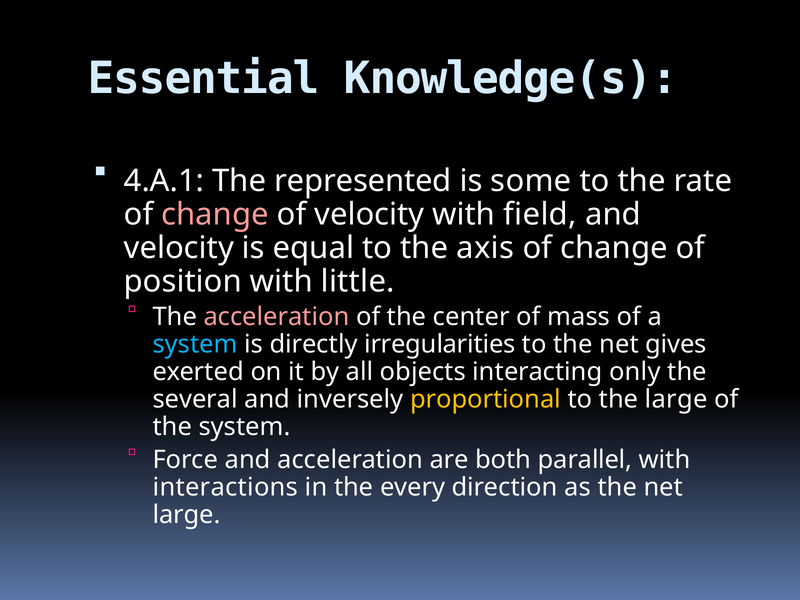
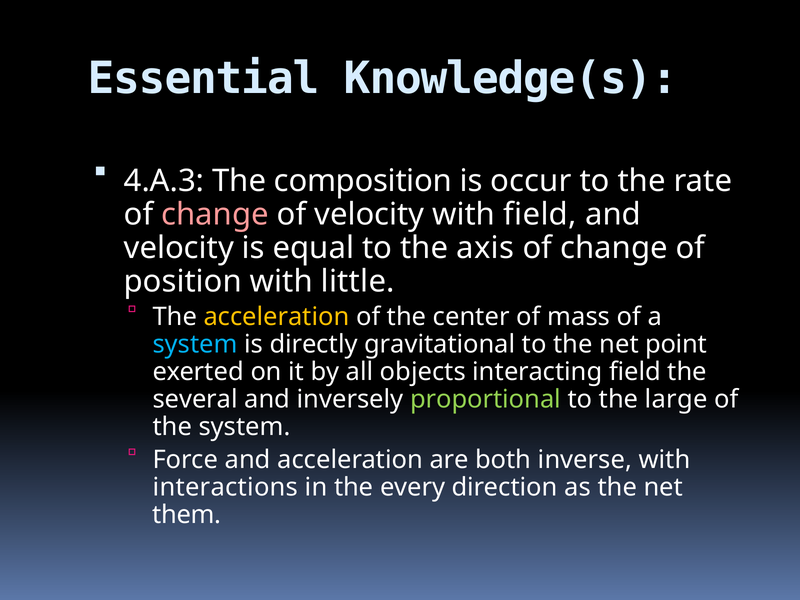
4.A.1: 4.A.1 -> 4.A.3
represented: represented -> composition
some: some -> occur
acceleration at (277, 317) colour: pink -> yellow
irregularities: irregularities -> gravitational
gives: gives -> point
interacting only: only -> field
proportional colour: yellow -> light green
parallel: parallel -> inverse
large at (187, 515): large -> them
